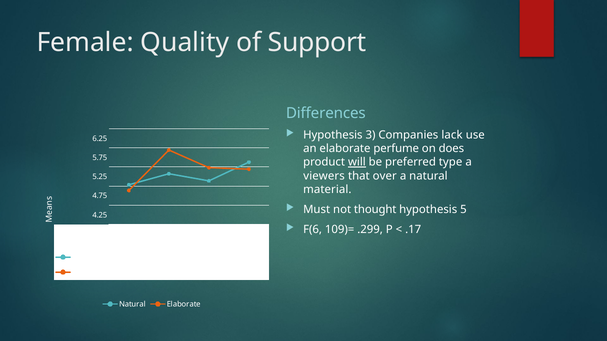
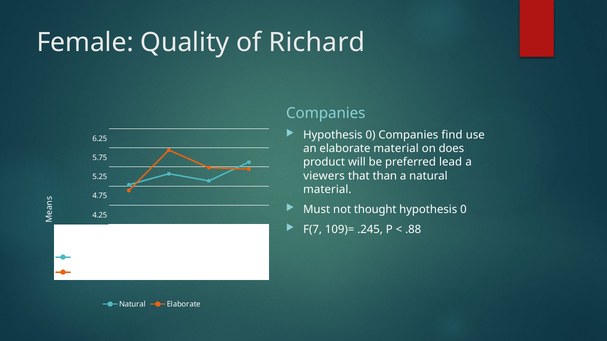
Support: Support -> Richard
Differences at (326, 113): Differences -> Companies
3 at (370, 135): 3 -> 0
lack: lack -> find
elaborate perfume: perfume -> material
will underline: present -> none
type: type -> lead
over: over -> than
5 at (463, 210): 5 -> 0
F(6: F(6 -> F(7
.299: .299 -> .245
.17: .17 -> .88
